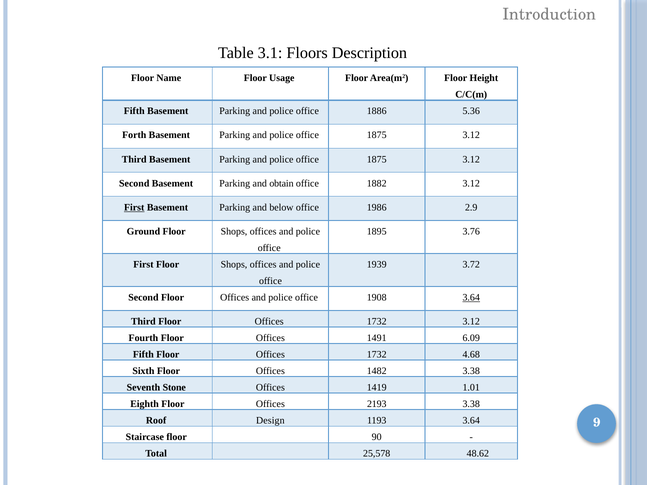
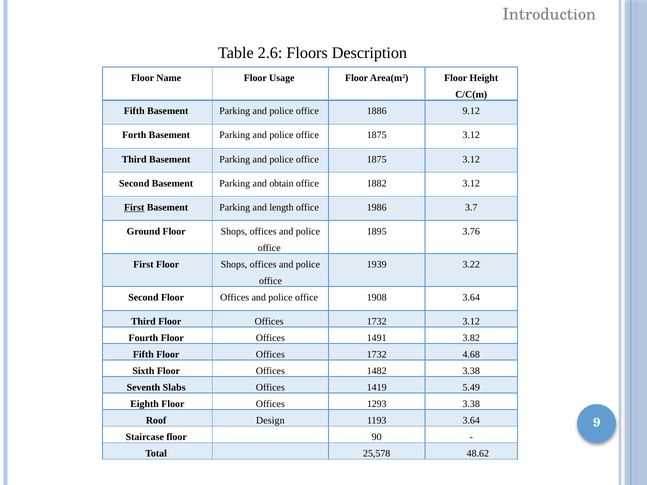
3.1: 3.1 -> 2.6
5.36: 5.36 -> 9.12
below: below -> length
2.9: 2.9 -> 3.7
3.72: 3.72 -> 3.22
3.64 at (471, 298) underline: present -> none
6.09: 6.09 -> 3.82
Stone: Stone -> Slabs
1.01: 1.01 -> 5.49
2193: 2193 -> 1293
